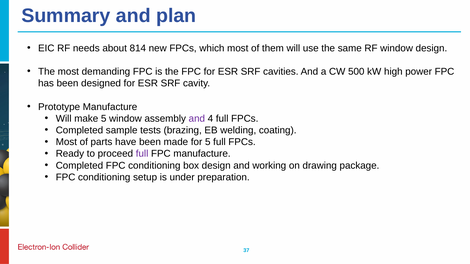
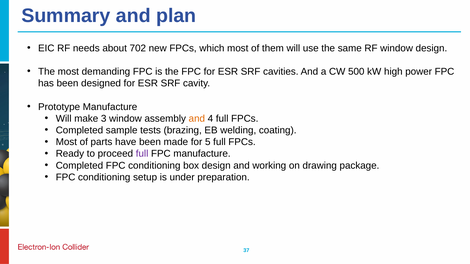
814: 814 -> 702
make 5: 5 -> 3
and at (197, 119) colour: purple -> orange
